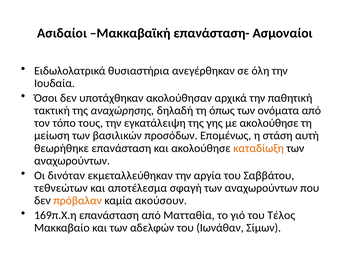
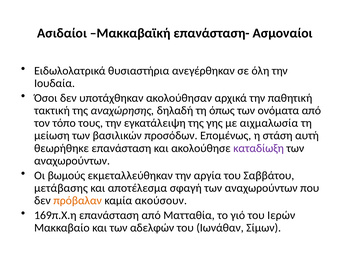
με ακολούθησε: ακολούθησε -> αιχμαλωσία
καταδίωξη colour: orange -> purple
δινόταν: δινόταν -> βωμούς
τεθνεώτων: τεθνεώτων -> μετάβασης
Τέλος: Τέλος -> Ιερών
